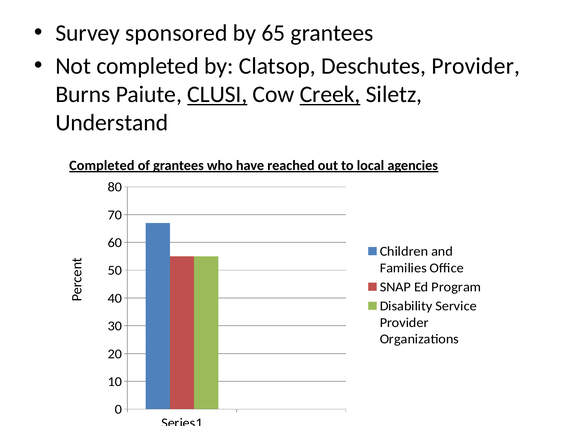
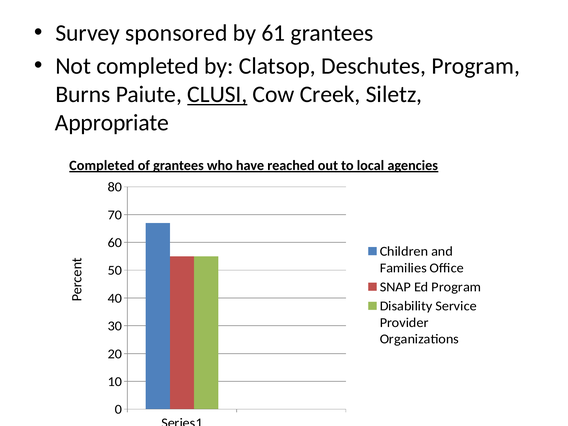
65: 65 -> 61
Deschutes Provider: Provider -> Program
Creek underline: present -> none
Understand: Understand -> Appropriate
